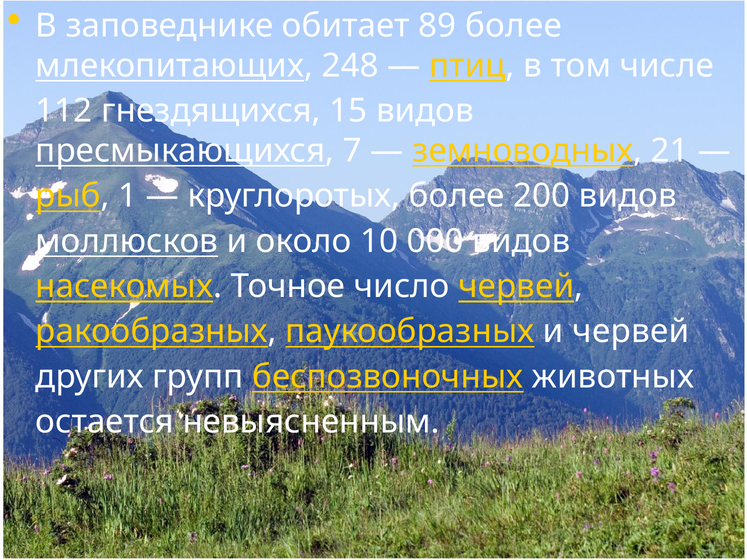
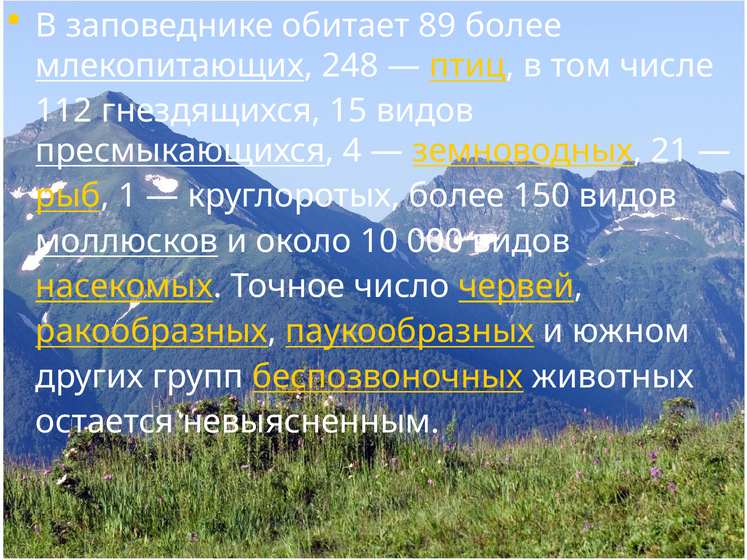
7: 7 -> 4
200: 200 -> 150
и червей: червей -> южном
